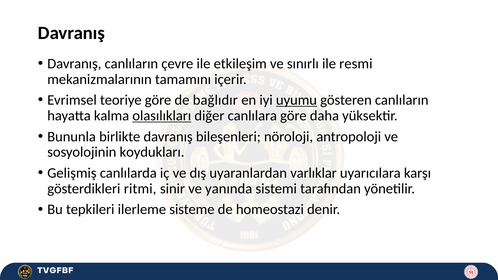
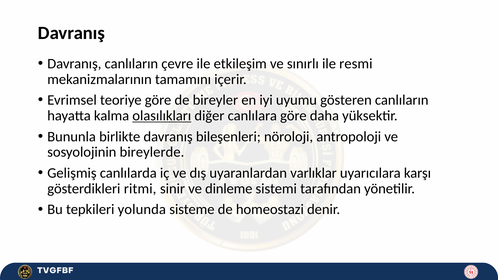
bağlıdır: bağlıdır -> bireyler
uyumu underline: present -> none
koydukları: koydukları -> bireylerde
yanında: yanında -> dinleme
ilerleme: ilerleme -> yolunda
